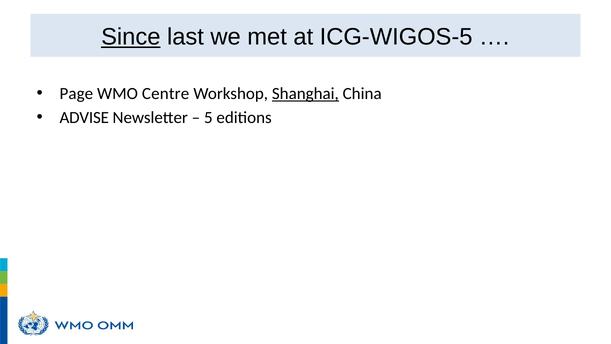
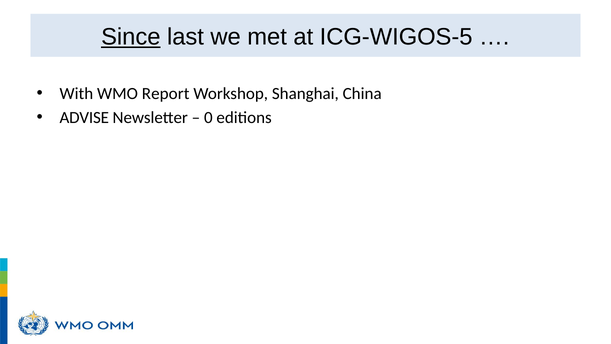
Page: Page -> With
Centre: Centre -> Report
Shanghai underline: present -> none
5: 5 -> 0
